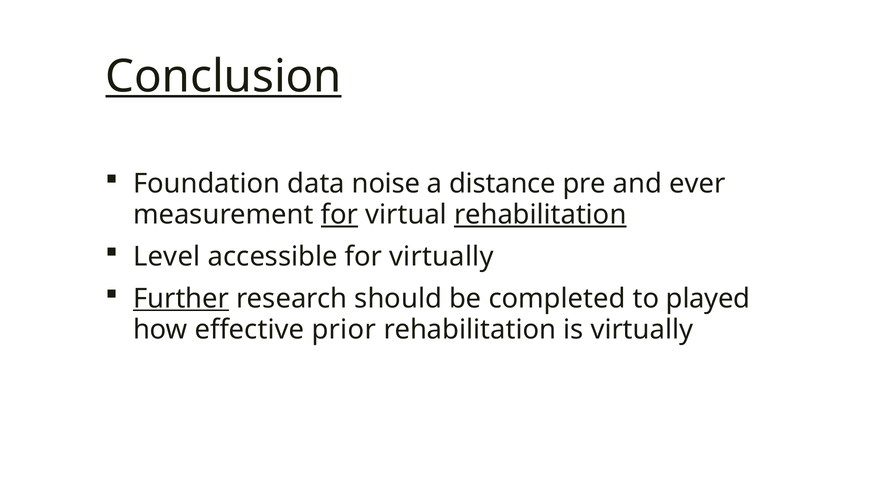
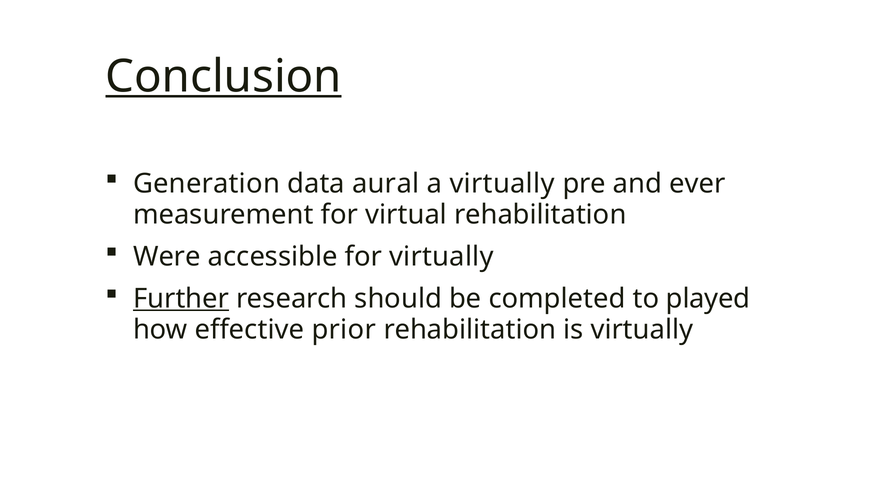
Foundation: Foundation -> Generation
noise: noise -> aural
a distance: distance -> virtually
for at (340, 215) underline: present -> none
rehabilitation at (540, 215) underline: present -> none
Level: Level -> Were
